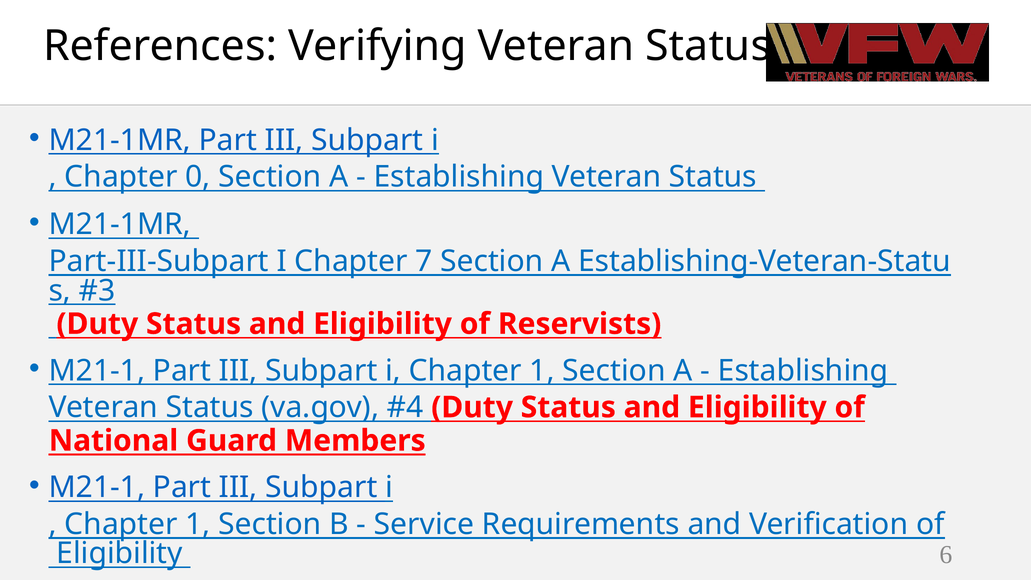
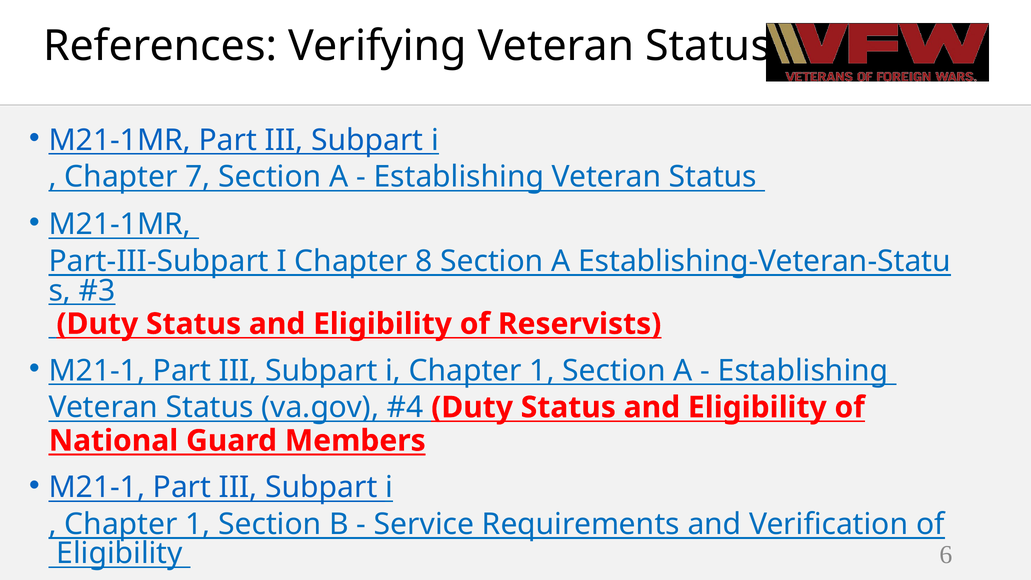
0: 0 -> 7
7: 7 -> 8
